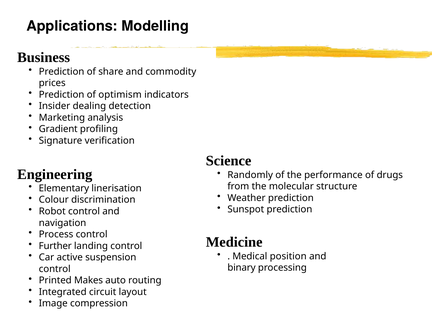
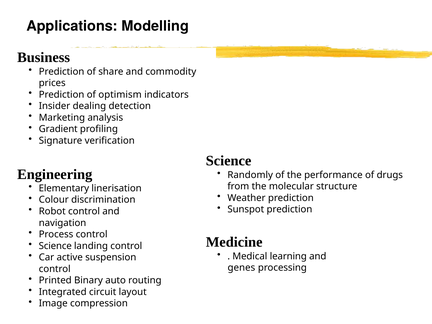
Further at (55, 246): Further -> Science
position: position -> learning
binary: binary -> genes
Makes: Makes -> Binary
